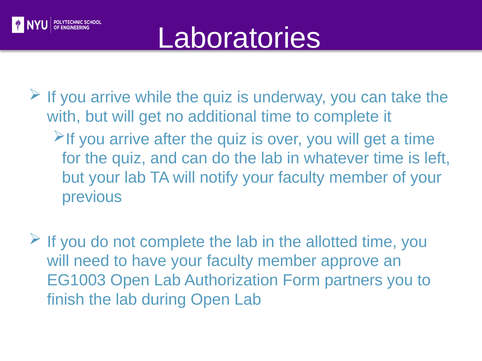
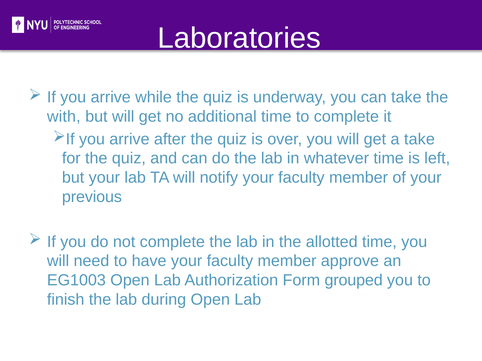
a time: time -> take
partners: partners -> grouped
